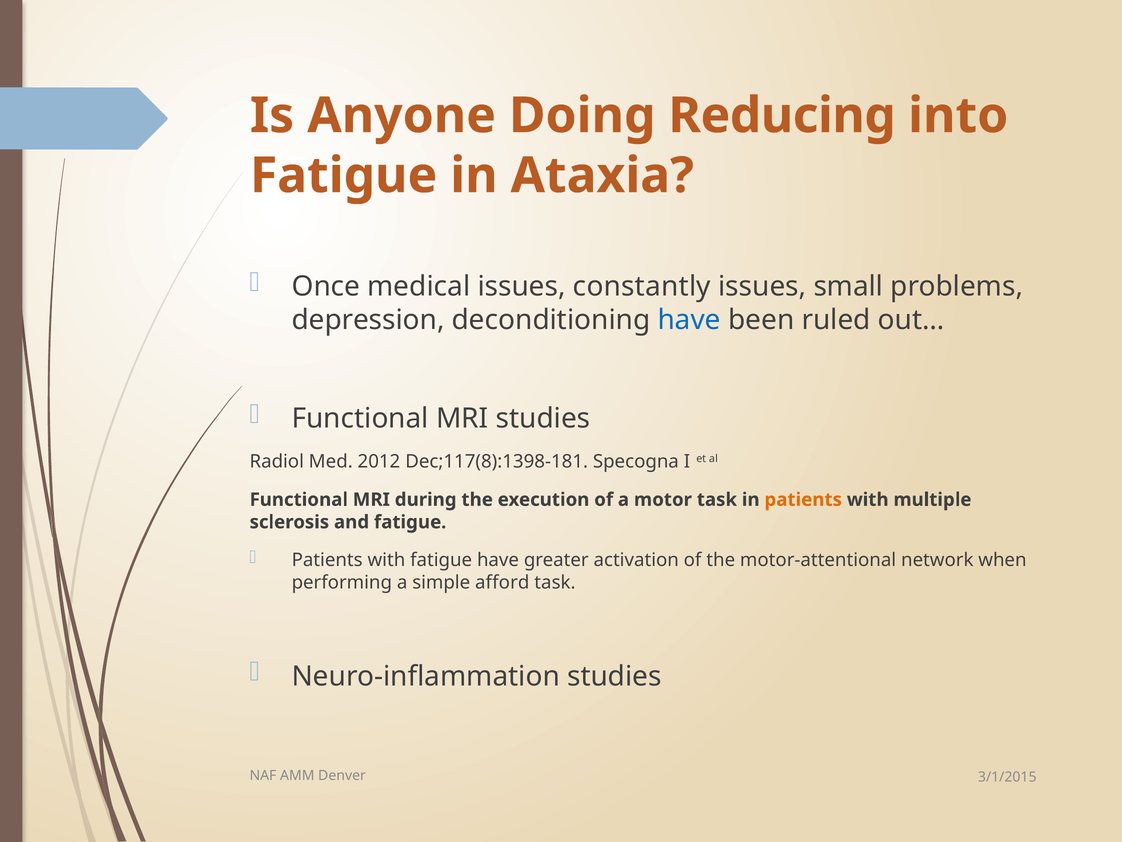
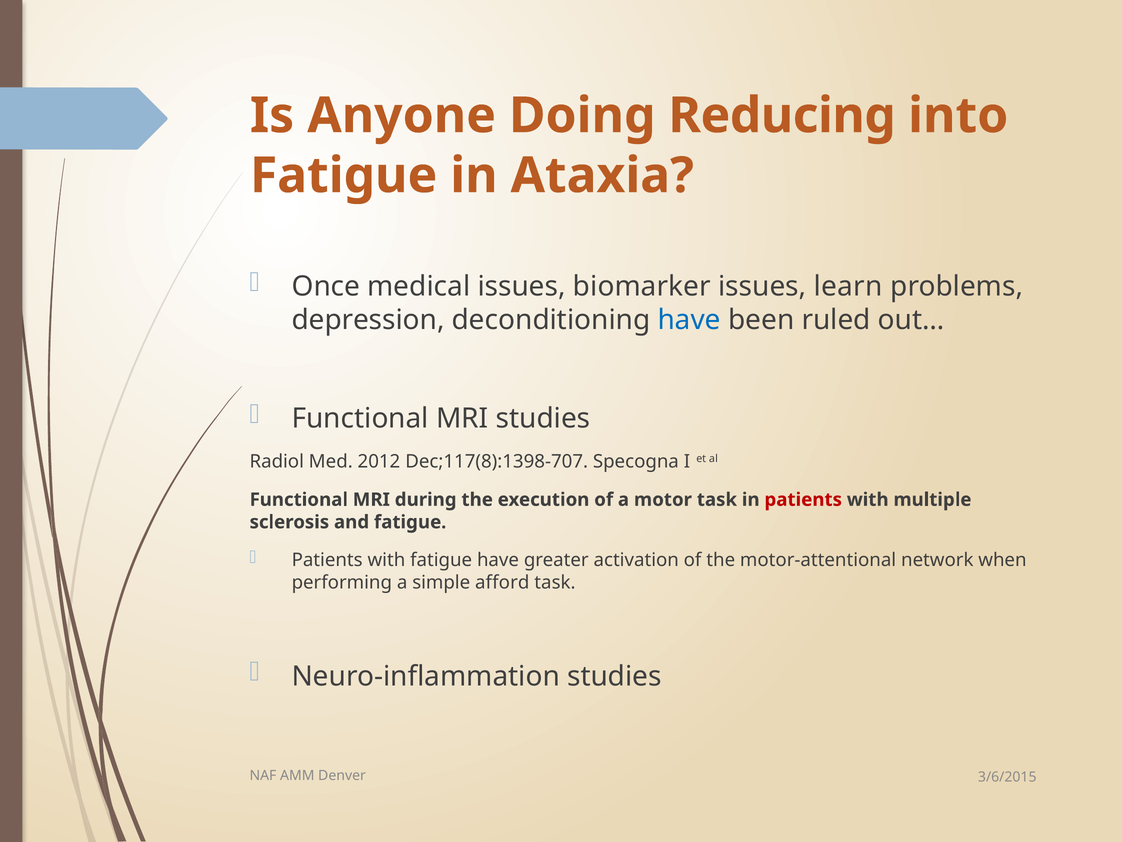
constantly: constantly -> biomarker
small: small -> learn
Dec;117(8):1398-181: Dec;117(8):1398-181 -> Dec;117(8):1398-707
patients at (803, 499) colour: orange -> red
3/1/2015: 3/1/2015 -> 3/6/2015
